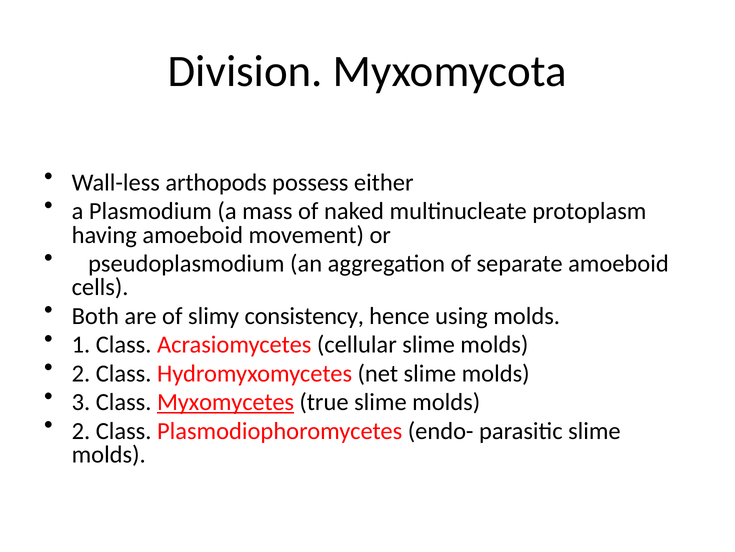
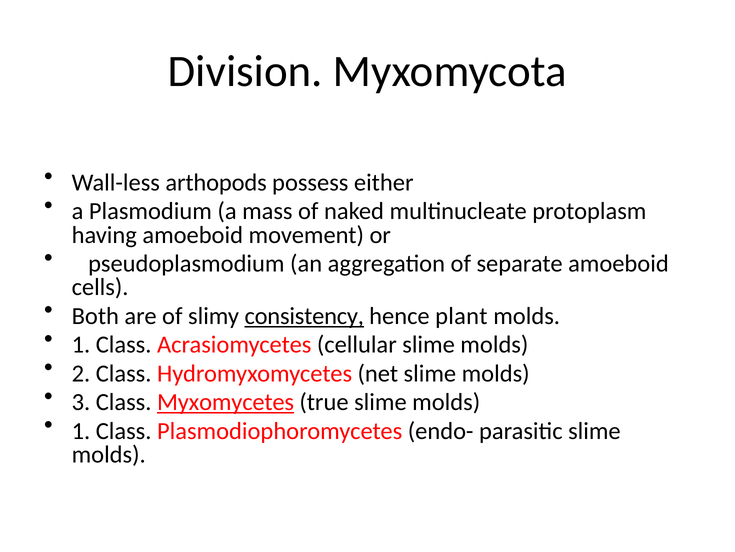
consistency underline: none -> present
using: using -> plant
2 at (81, 431): 2 -> 1
